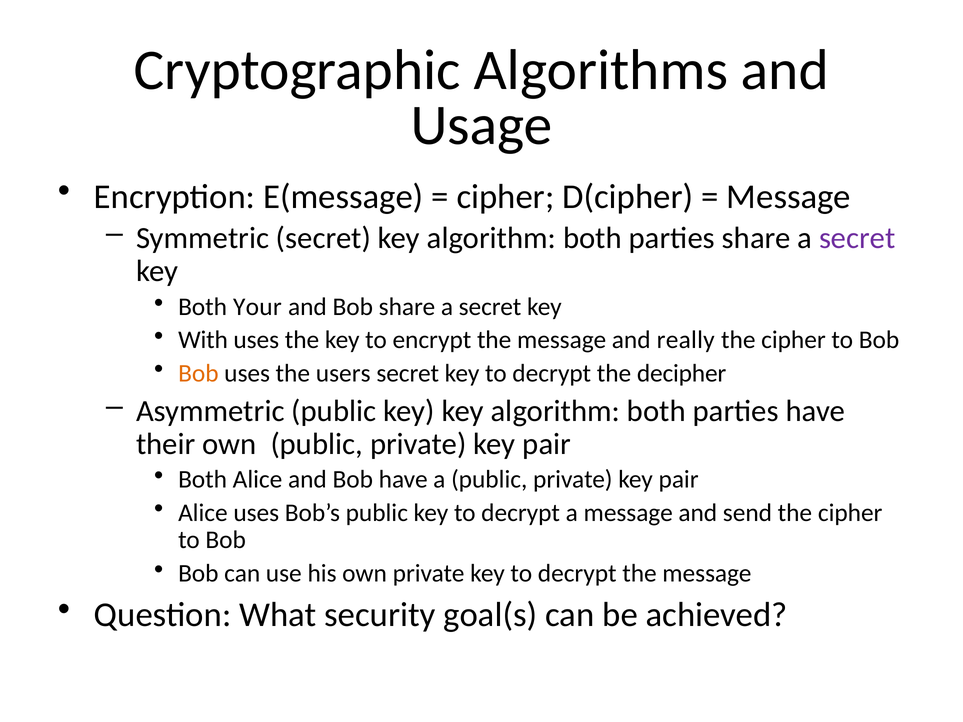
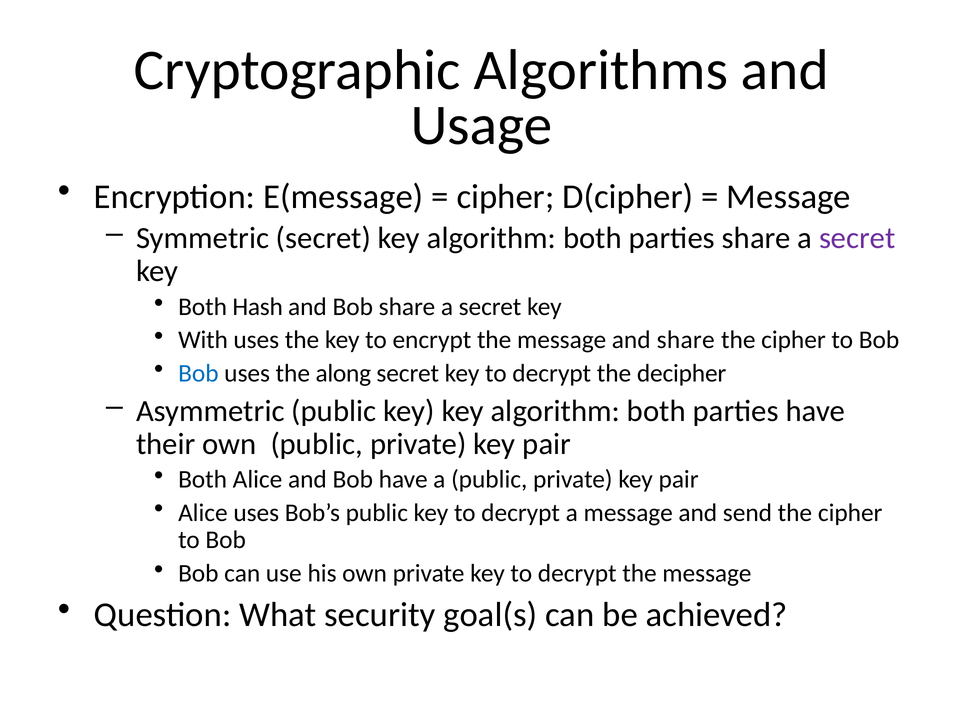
Your: Your -> Hash
and really: really -> share
Bob at (198, 373) colour: orange -> blue
users: users -> along
